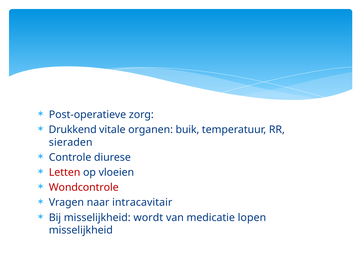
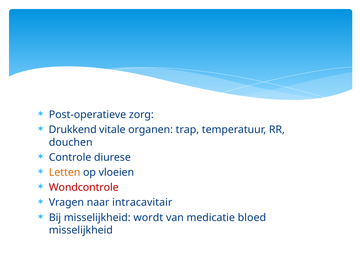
buik: buik -> trap
sieraden: sieraden -> douchen
Letten colour: red -> orange
lopen: lopen -> bloed
